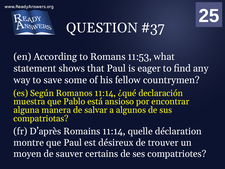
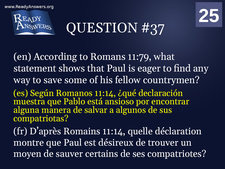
11:53: 11:53 -> 11:79
